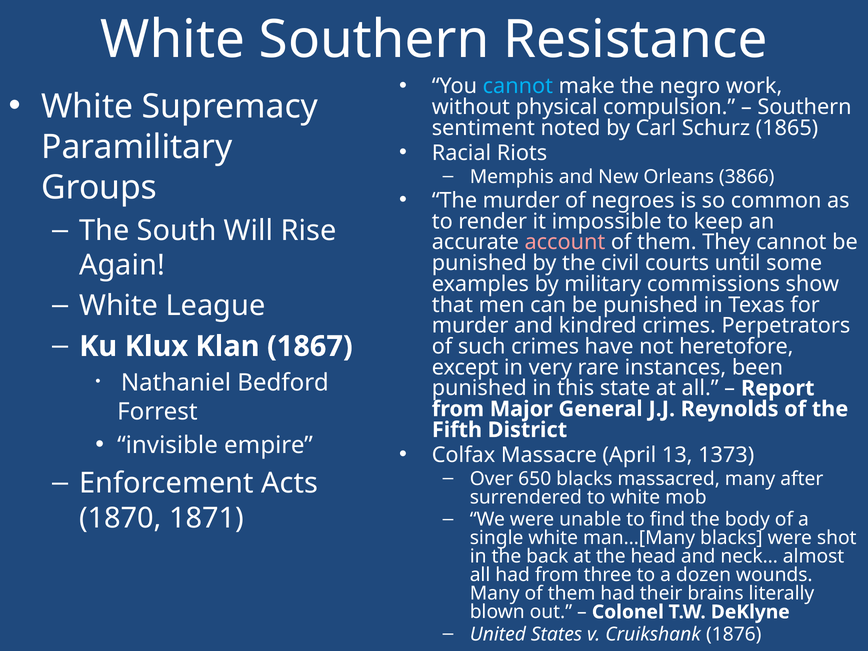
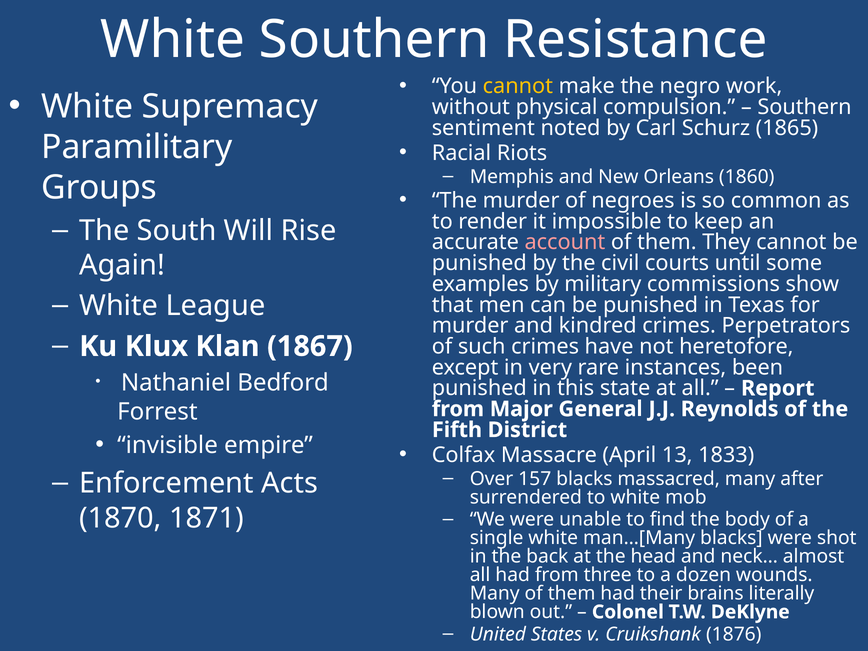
cannot at (518, 86) colour: light blue -> yellow
3866: 3866 -> 1860
1373: 1373 -> 1833
650: 650 -> 157
